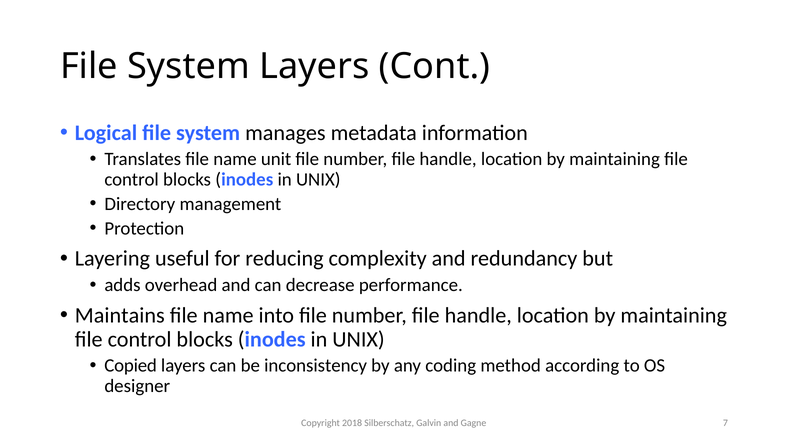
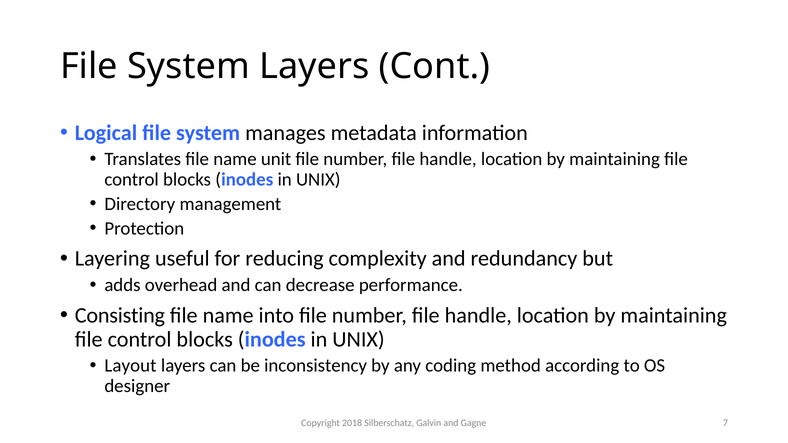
Maintains: Maintains -> Consisting
Copied: Copied -> Layout
